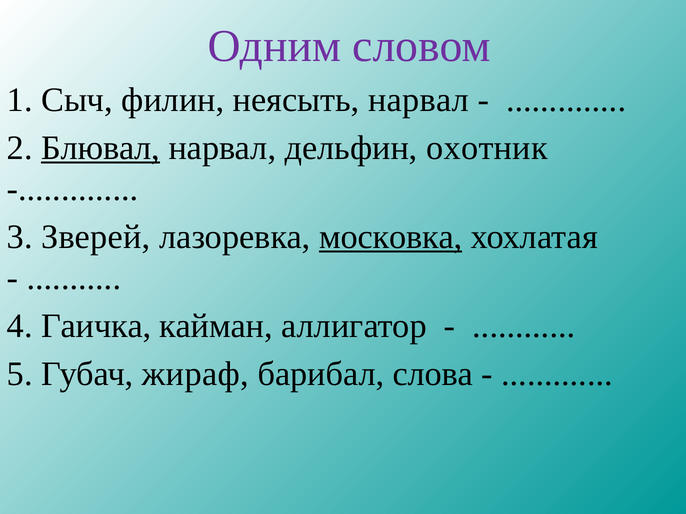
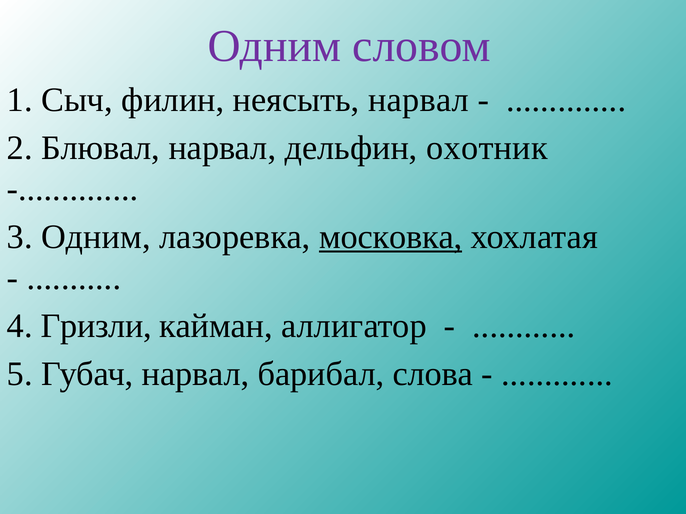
Блювал underline: present -> none
3 Зверей: Зверей -> Одним
Гаичка: Гаичка -> Гризли
Губач жираф: жираф -> нарвал
